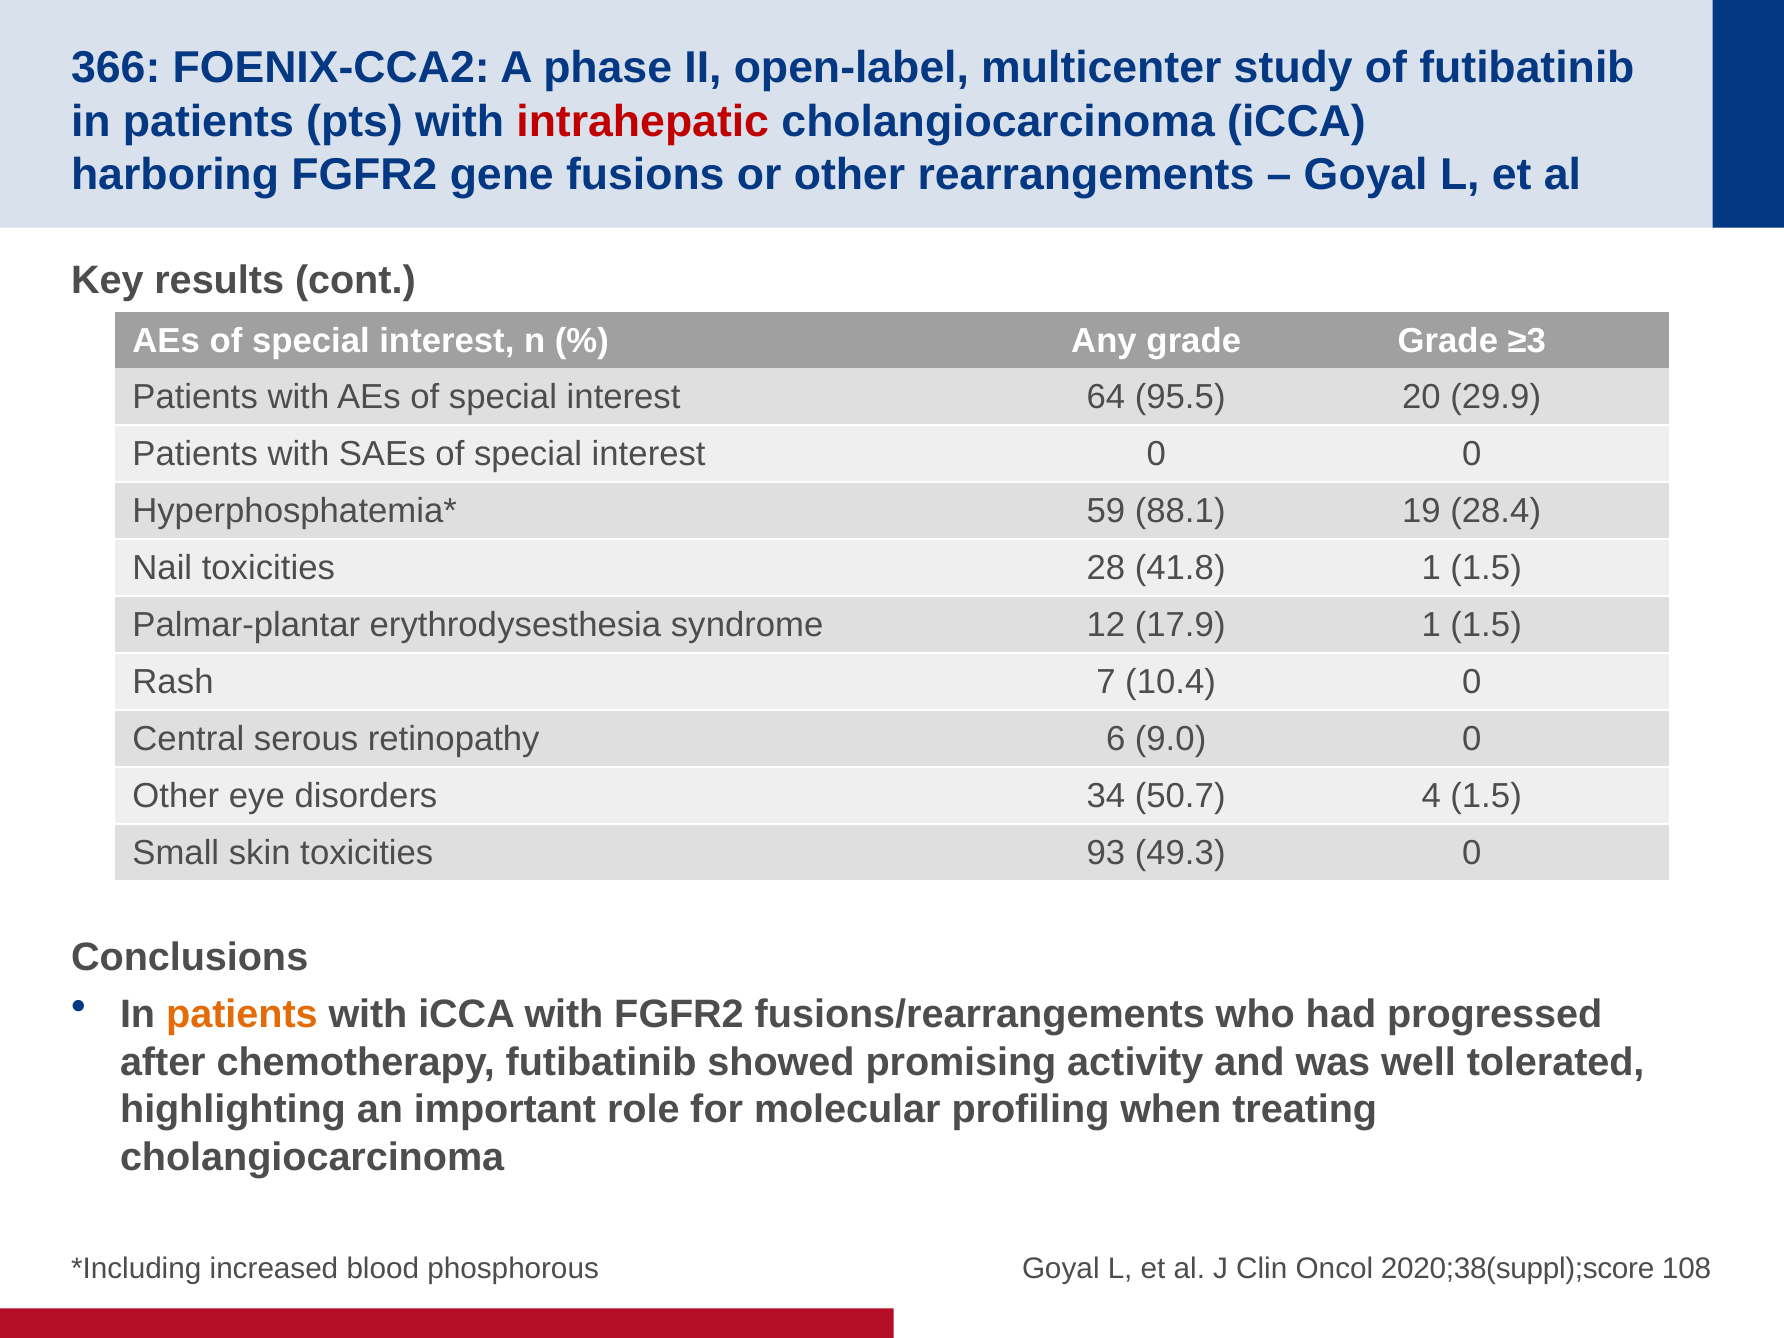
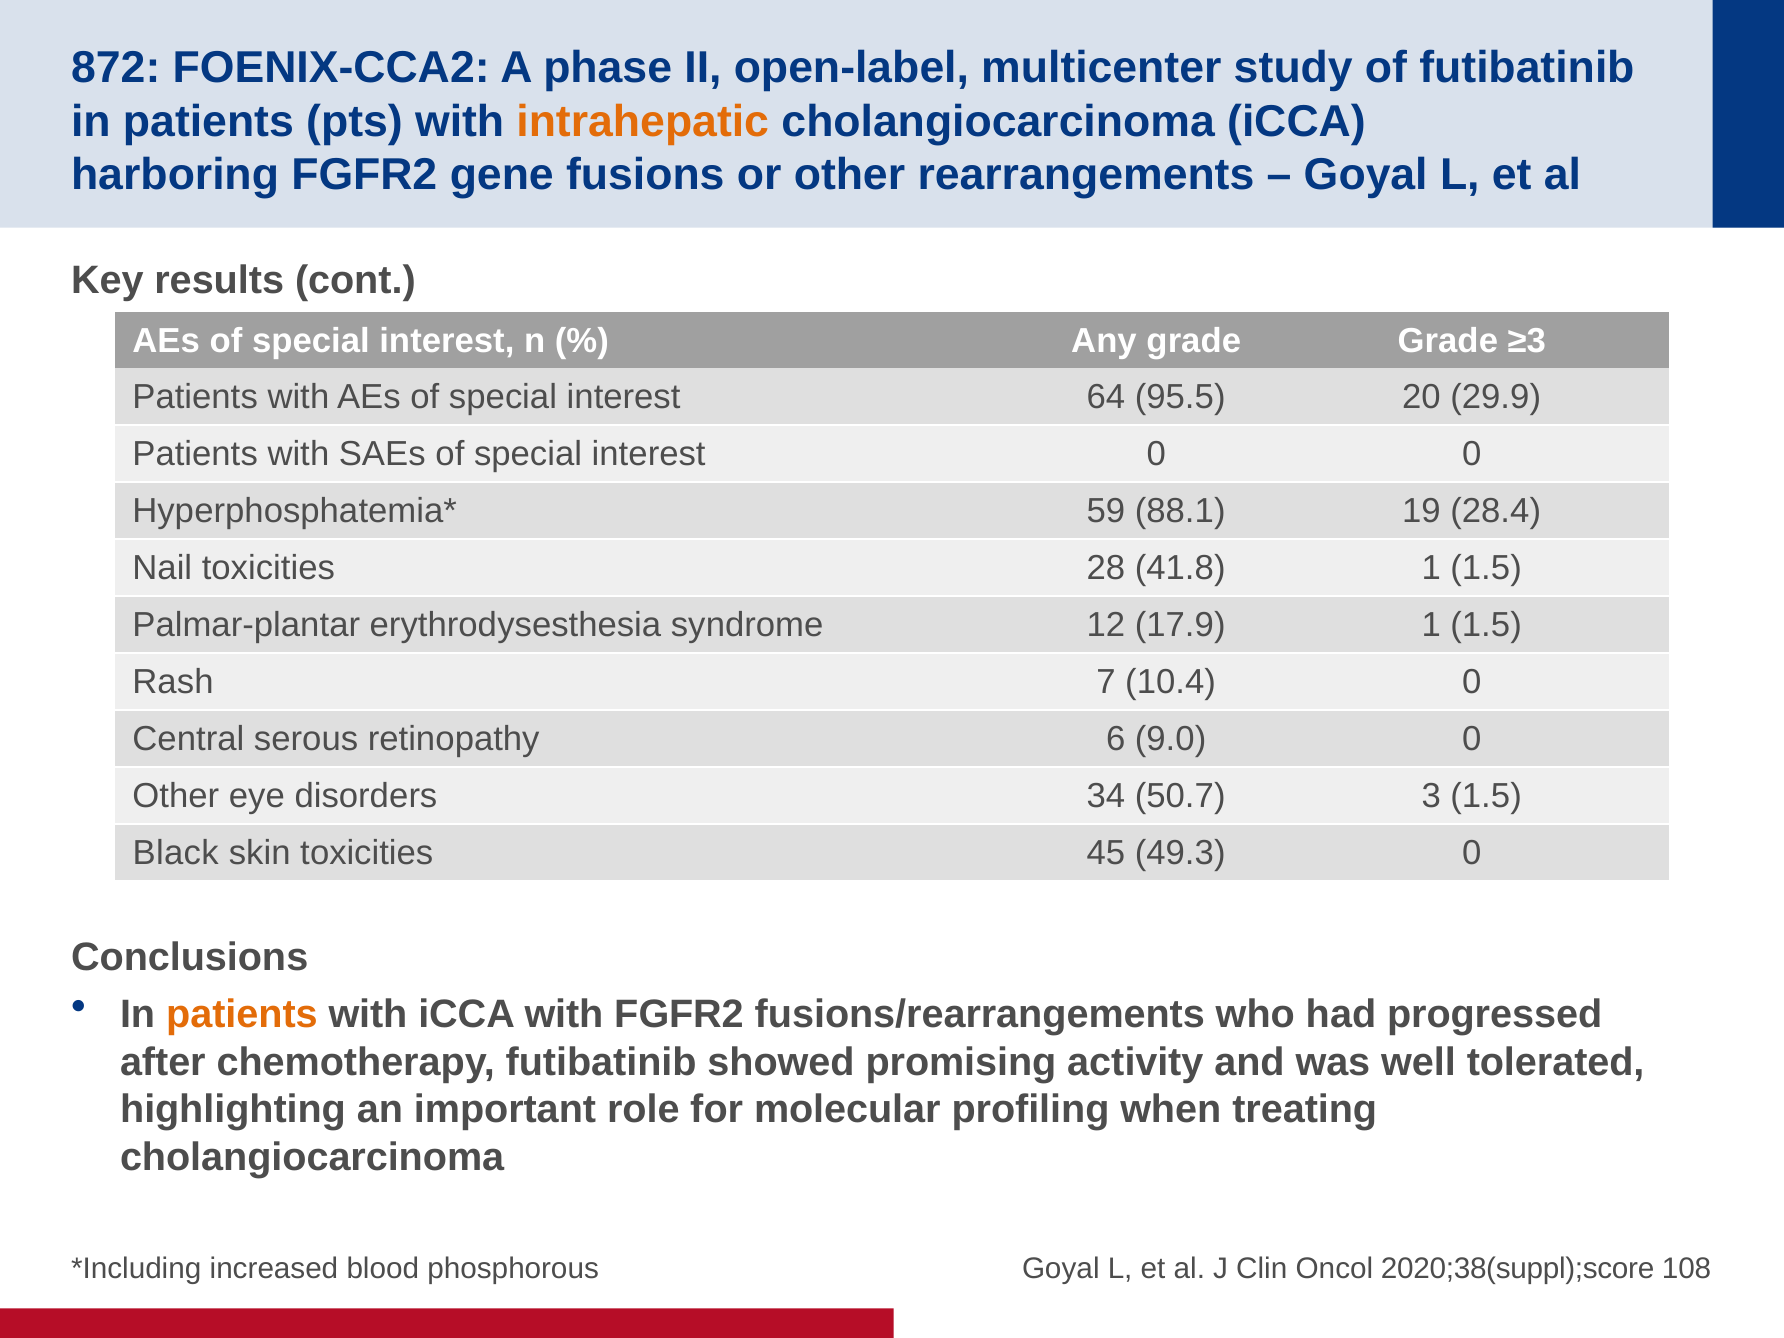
366: 366 -> 872
intrahepatic colour: red -> orange
4: 4 -> 3
Small: Small -> Black
93: 93 -> 45
